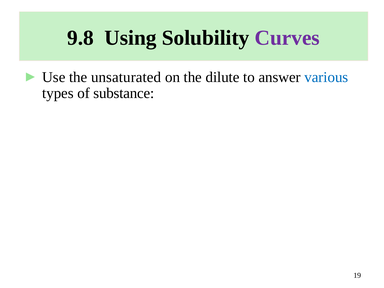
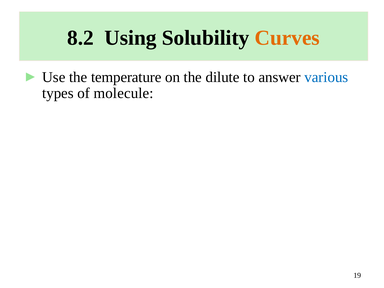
9.8: 9.8 -> 8.2
Curves colour: purple -> orange
unsaturated: unsaturated -> temperature
substance: substance -> molecule
